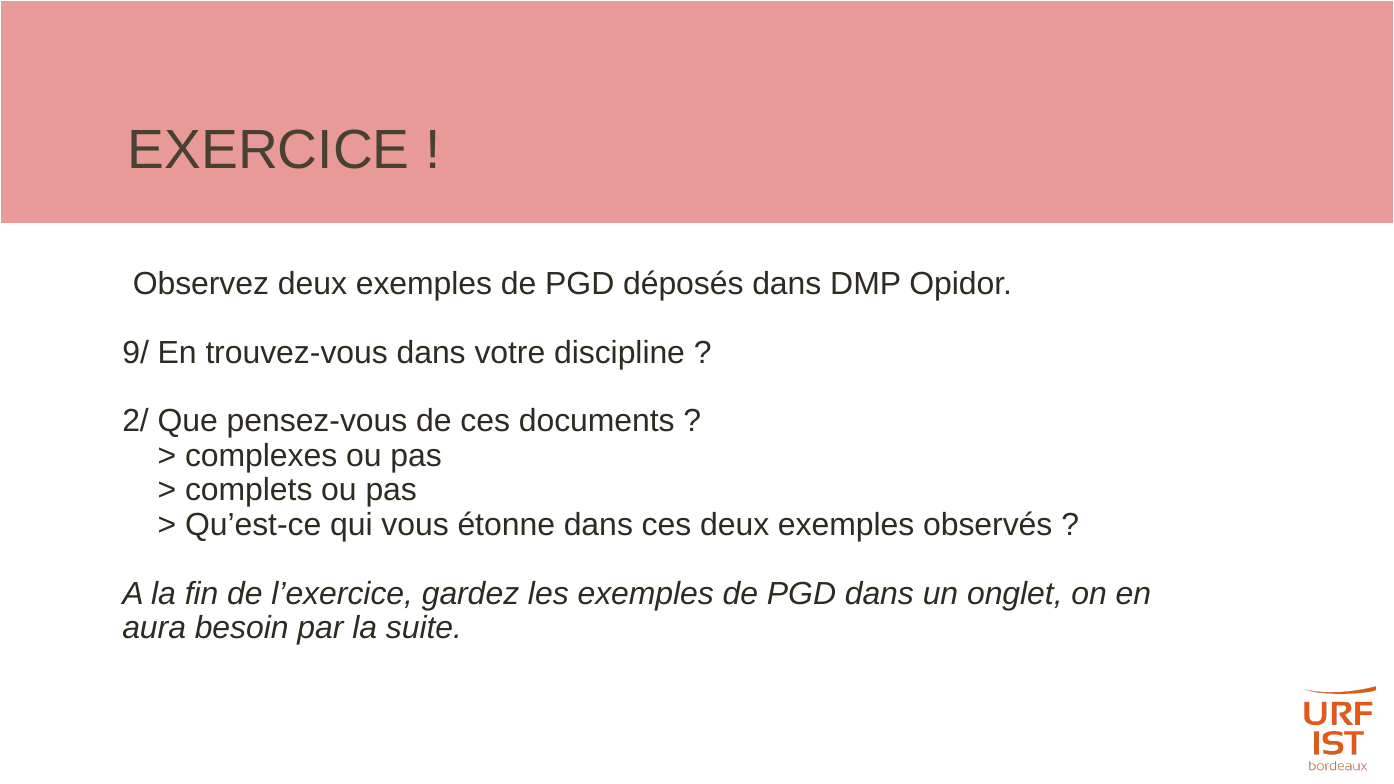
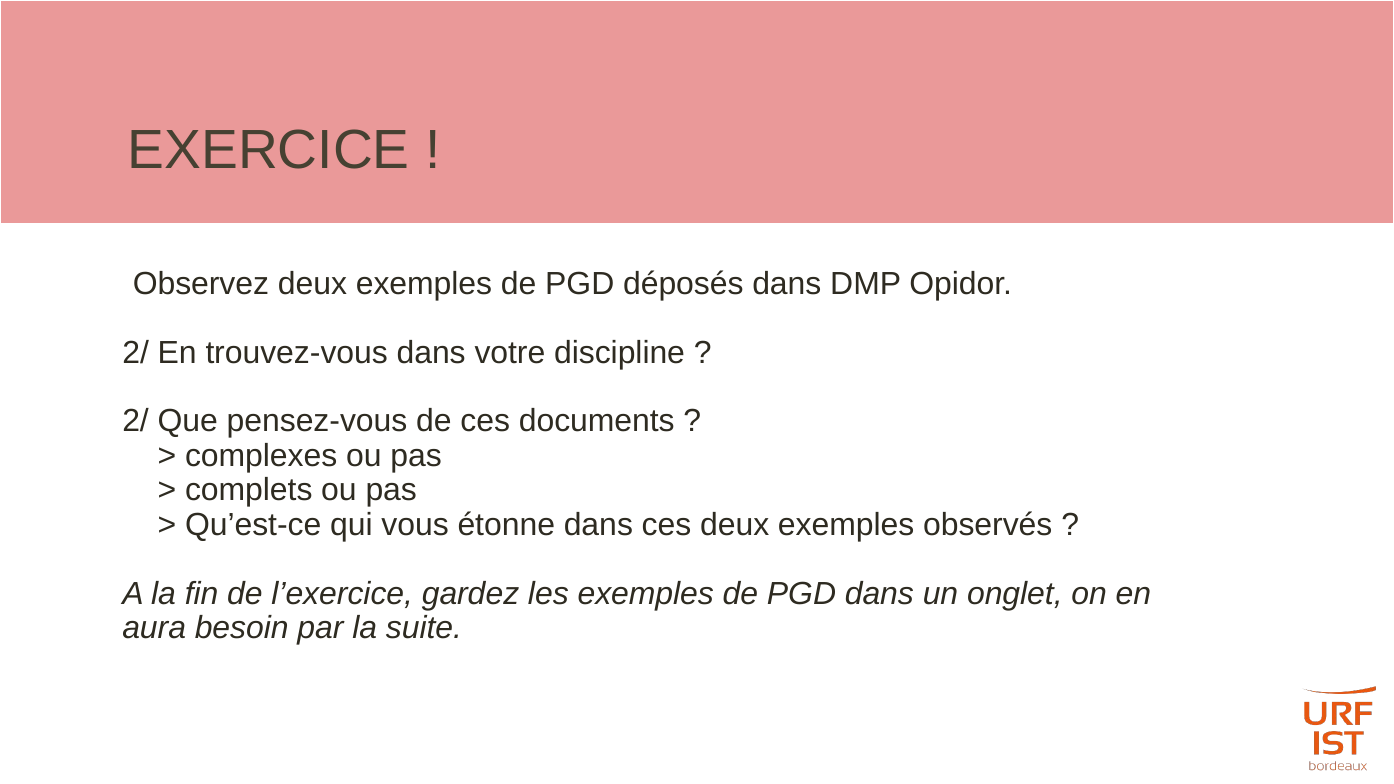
9/ at (136, 353): 9/ -> 2/
